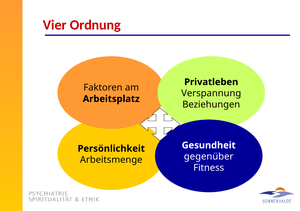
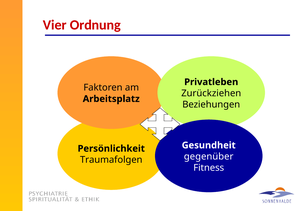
Verspannung: Verspannung -> Zurückziehen
Arbeitsmenge: Arbeitsmenge -> Traumafolgen
